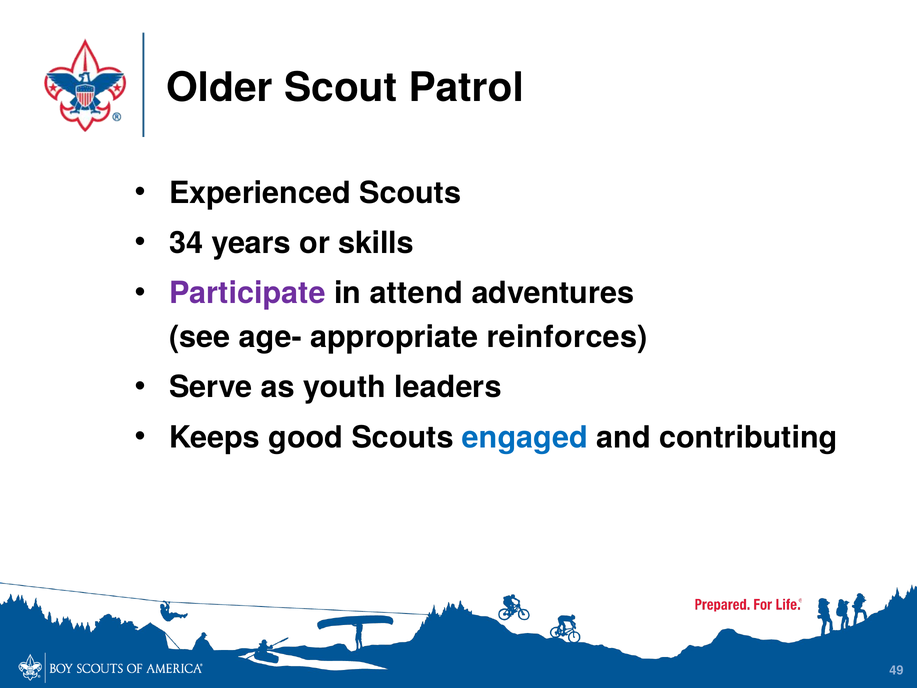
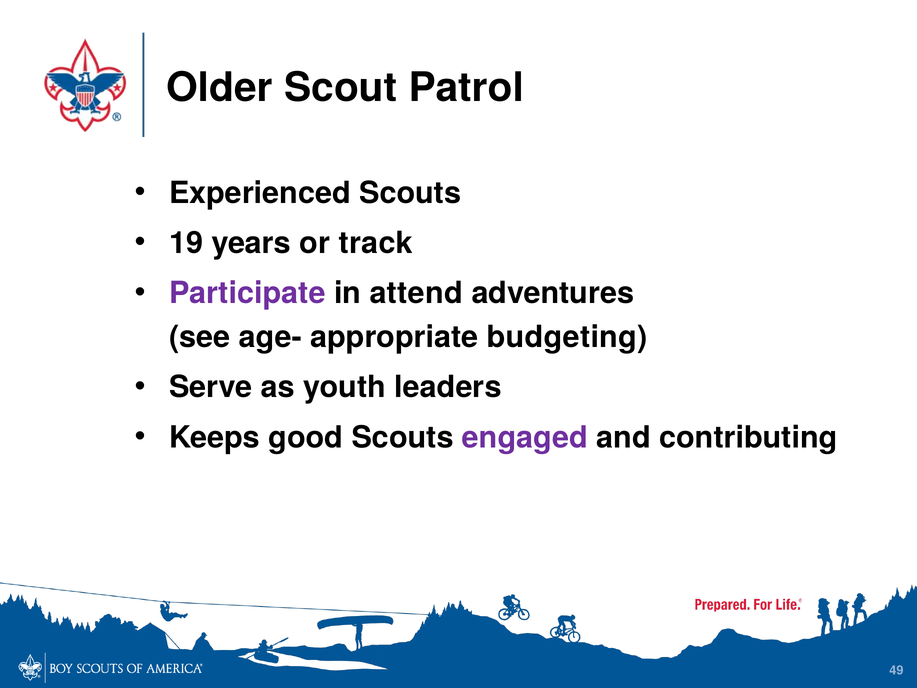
34: 34 -> 19
skills: skills -> track
reinforces: reinforces -> budgeting
engaged colour: blue -> purple
